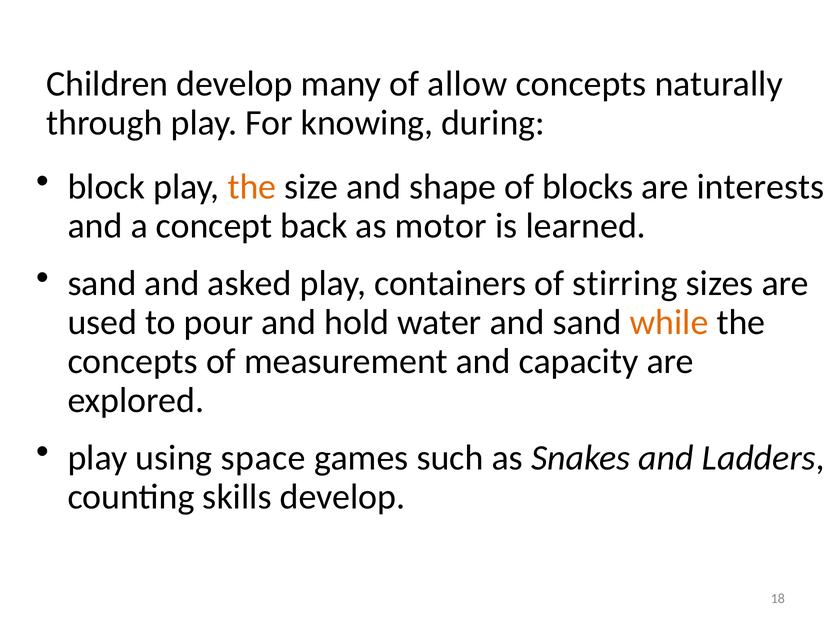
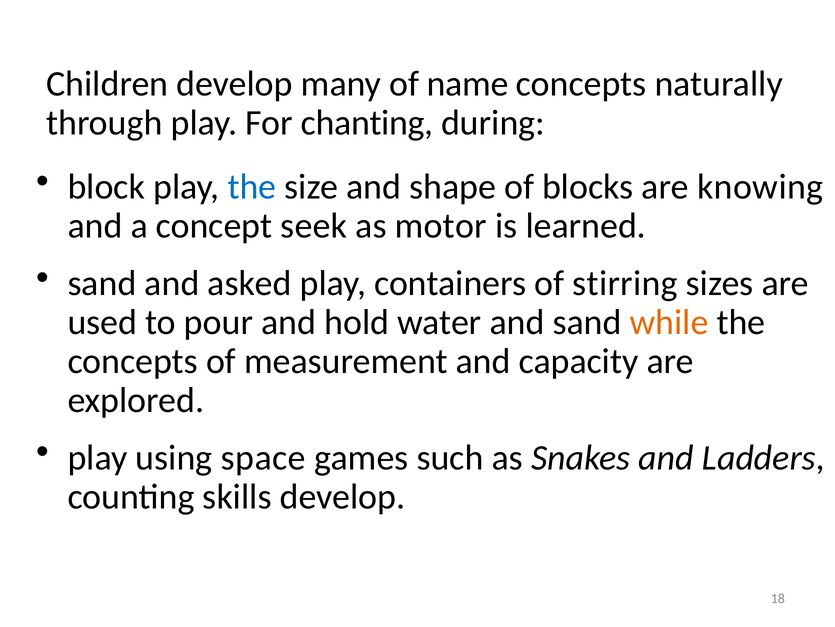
allow: allow -> name
knowing: knowing -> chanting
the at (252, 187) colour: orange -> blue
interests: interests -> knowing
back: back -> seek
